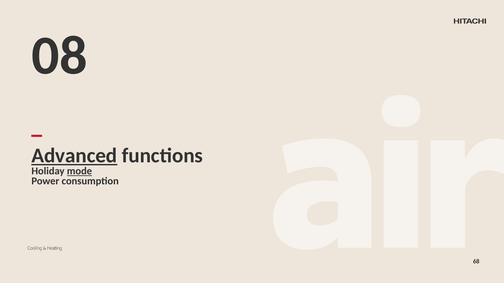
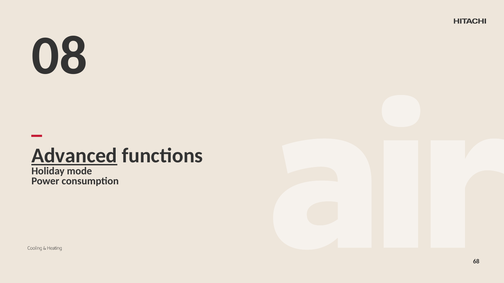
mode underline: present -> none
